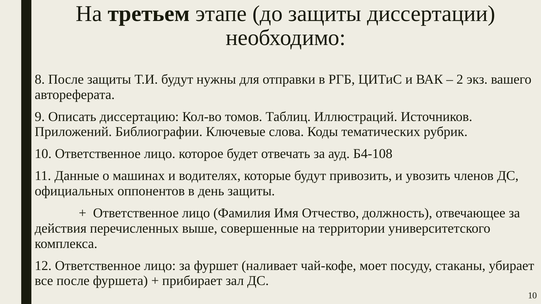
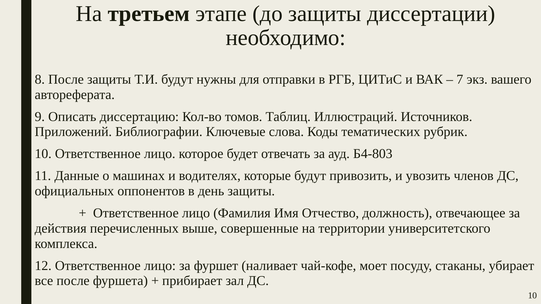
2: 2 -> 7
Б4-108: Б4-108 -> Б4-803
